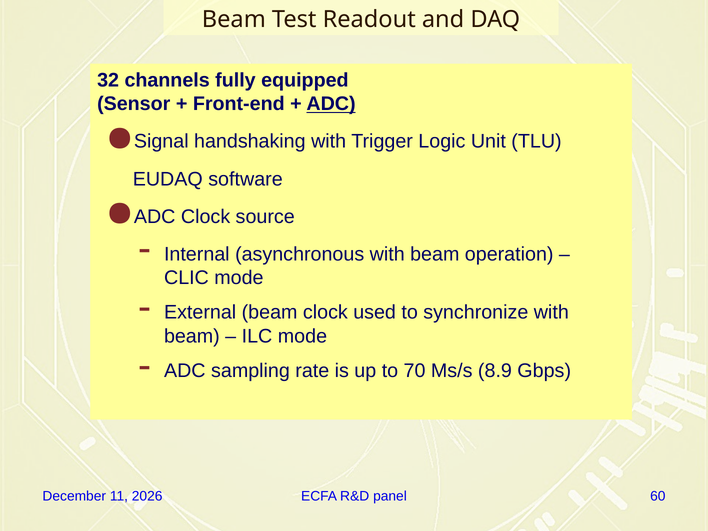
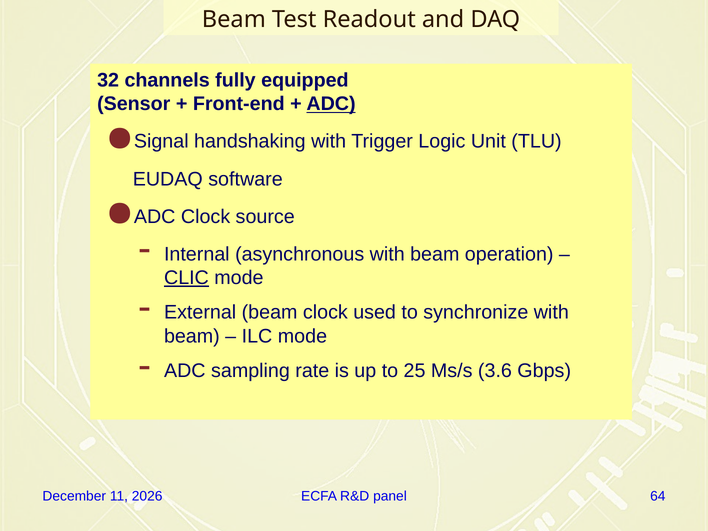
CLIC underline: none -> present
70: 70 -> 25
8.9: 8.9 -> 3.6
60: 60 -> 64
